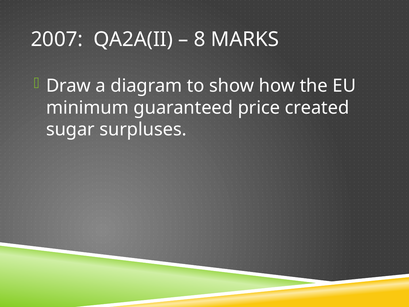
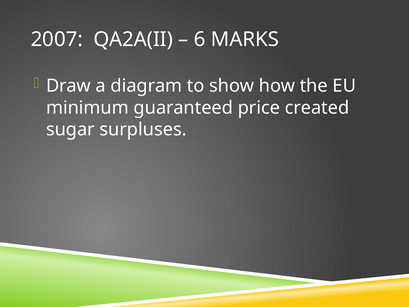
8: 8 -> 6
